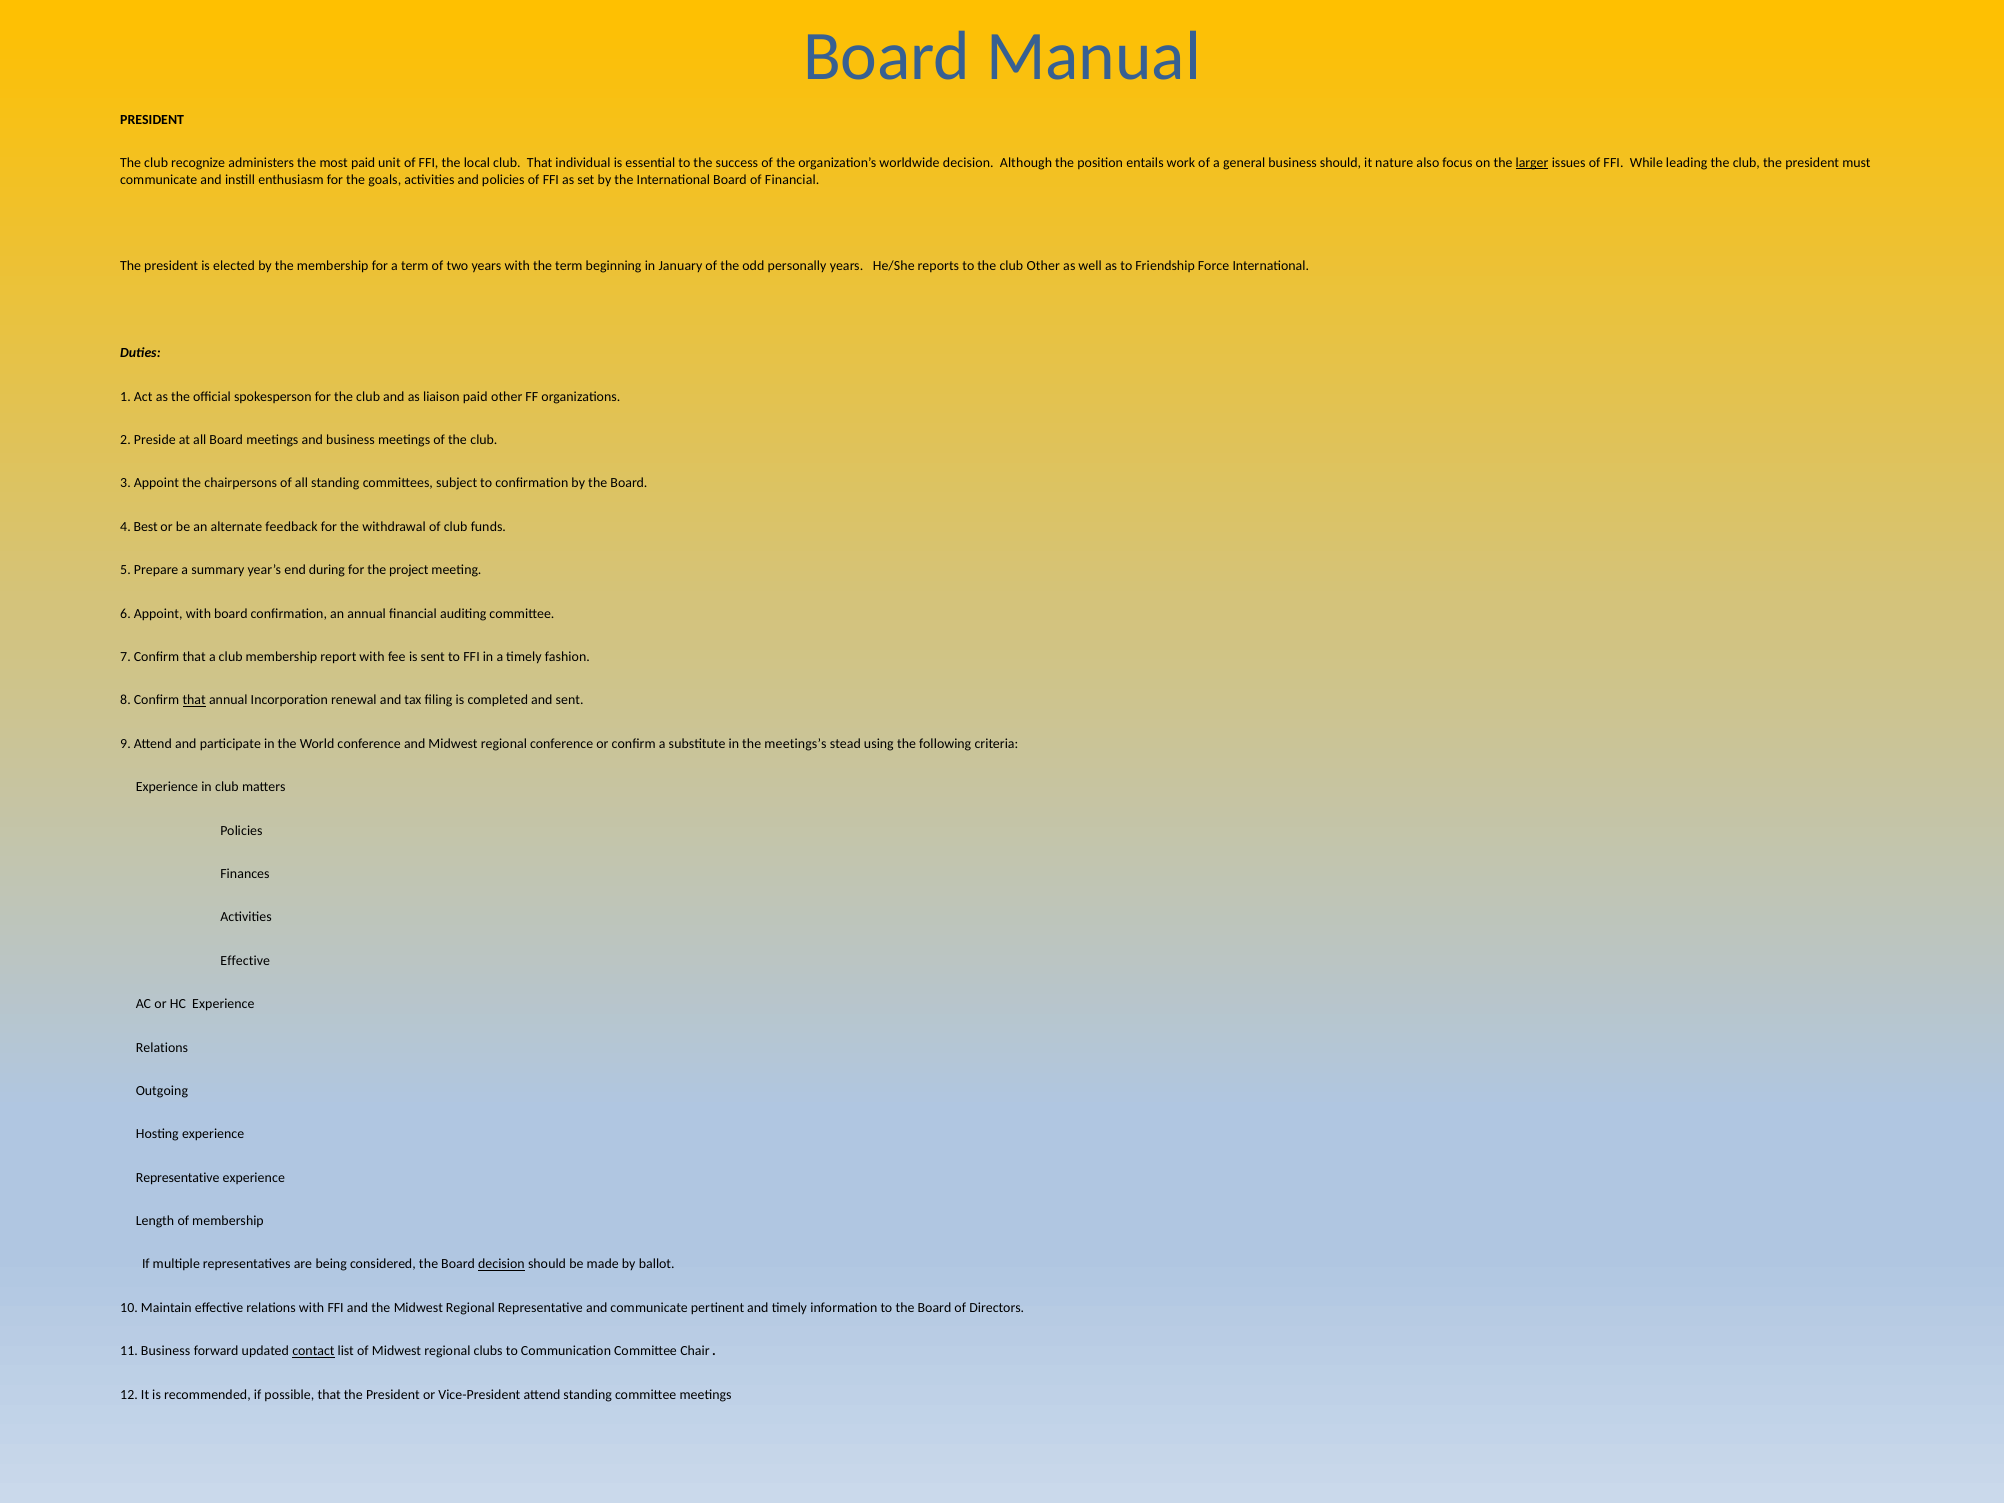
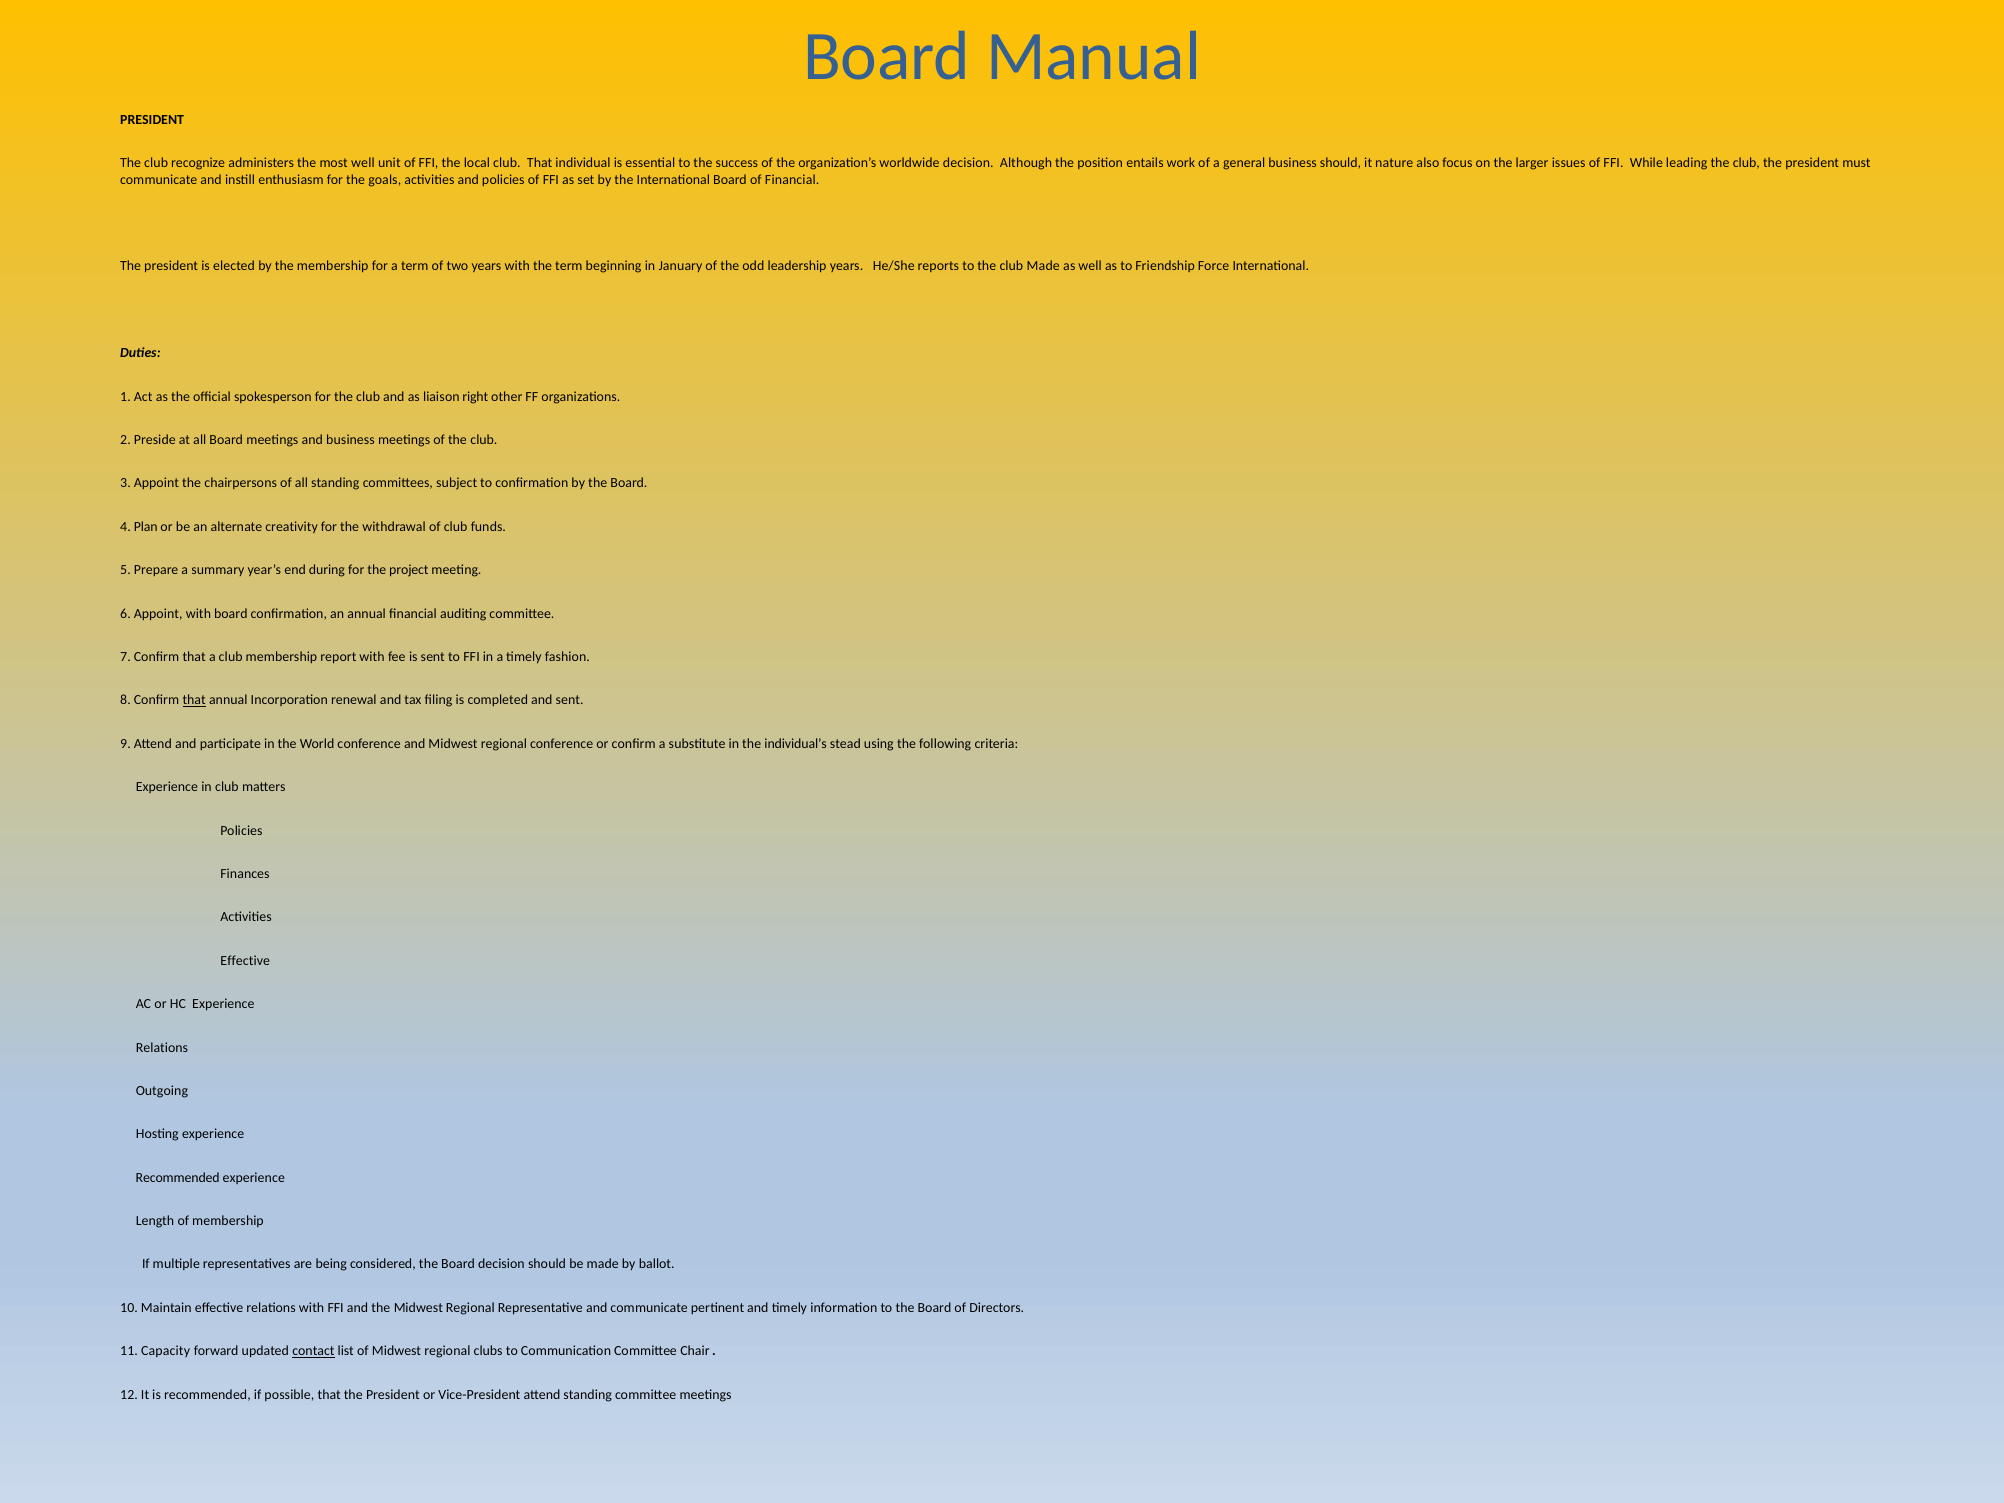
most paid: paid -> well
larger underline: present -> none
personally: personally -> leadership
club Other: Other -> Made
liaison paid: paid -> right
Best: Best -> Plan
feedback: feedback -> creativity
meetings’s: meetings’s -> individual’s
Representative at (178, 1178): Representative -> Recommended
decision at (501, 1264) underline: present -> none
11 Business: Business -> Capacity
